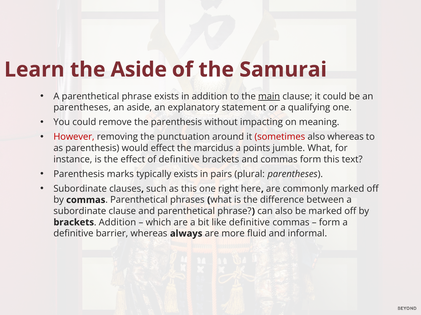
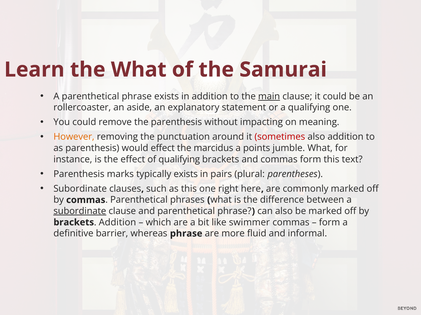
the Aside: Aside -> What
parentheses at (82, 108): parentheses -> rollercoaster
However colour: red -> orange
also whereas: whereas -> addition
of definitive: definitive -> qualifying
subordinate at (80, 212) underline: none -> present
like definitive: definitive -> swimmer
whereas always: always -> phrase
